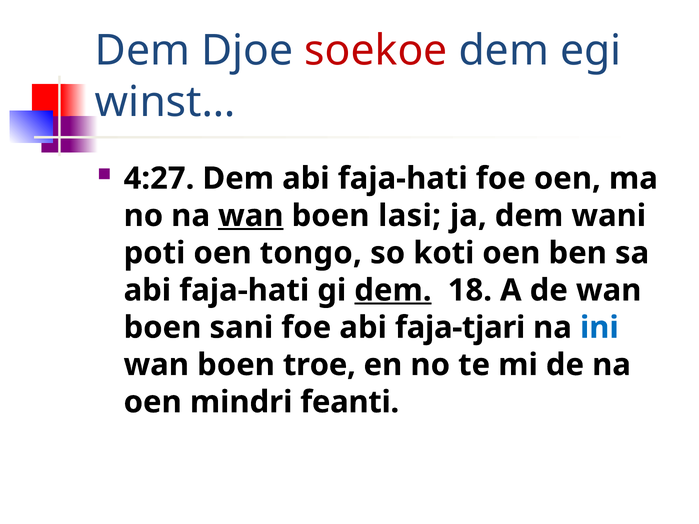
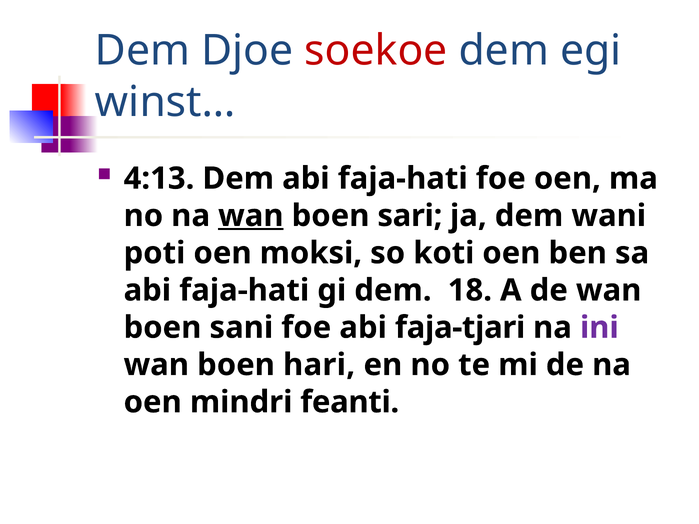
4:27: 4:27 -> 4:13
lasi: lasi -> sari
tongo: tongo -> moksi
dem at (393, 290) underline: present -> none
ini colour: blue -> purple
troe: troe -> hari
